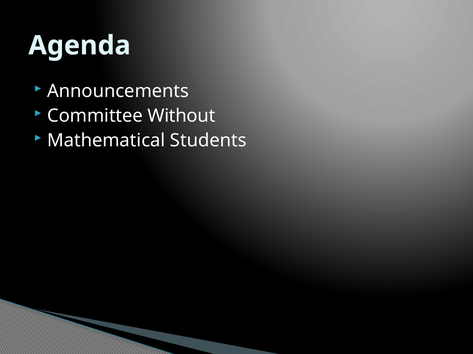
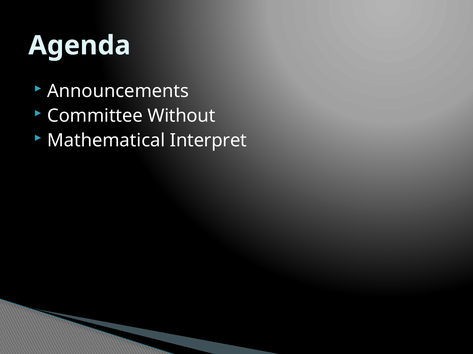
Students: Students -> Interpret
